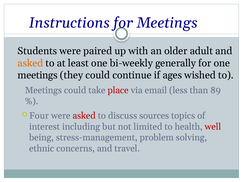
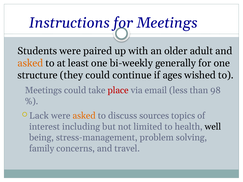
meetings at (38, 75): meetings -> structure
89: 89 -> 98
Four: Four -> Lack
asked at (84, 116) colour: red -> orange
well colour: red -> black
ethnic: ethnic -> family
